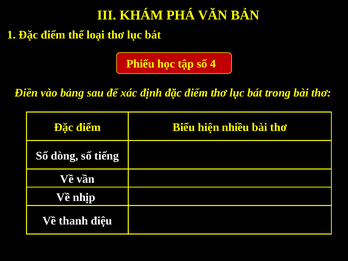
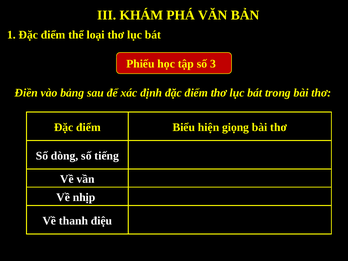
4: 4 -> 3
nhiều: nhiều -> giọng
